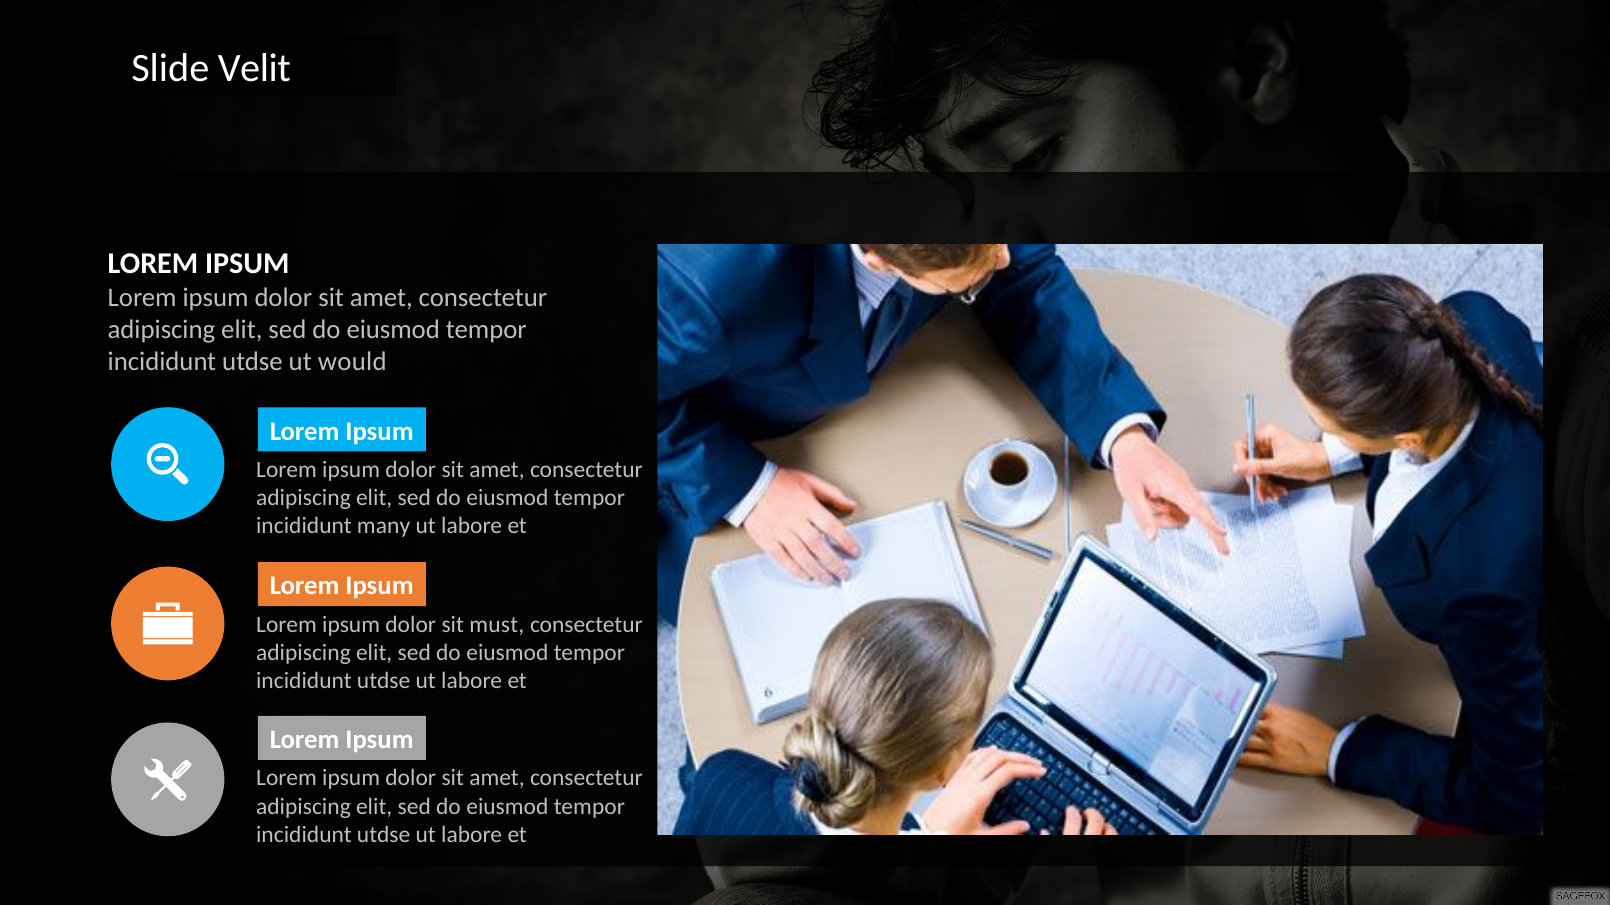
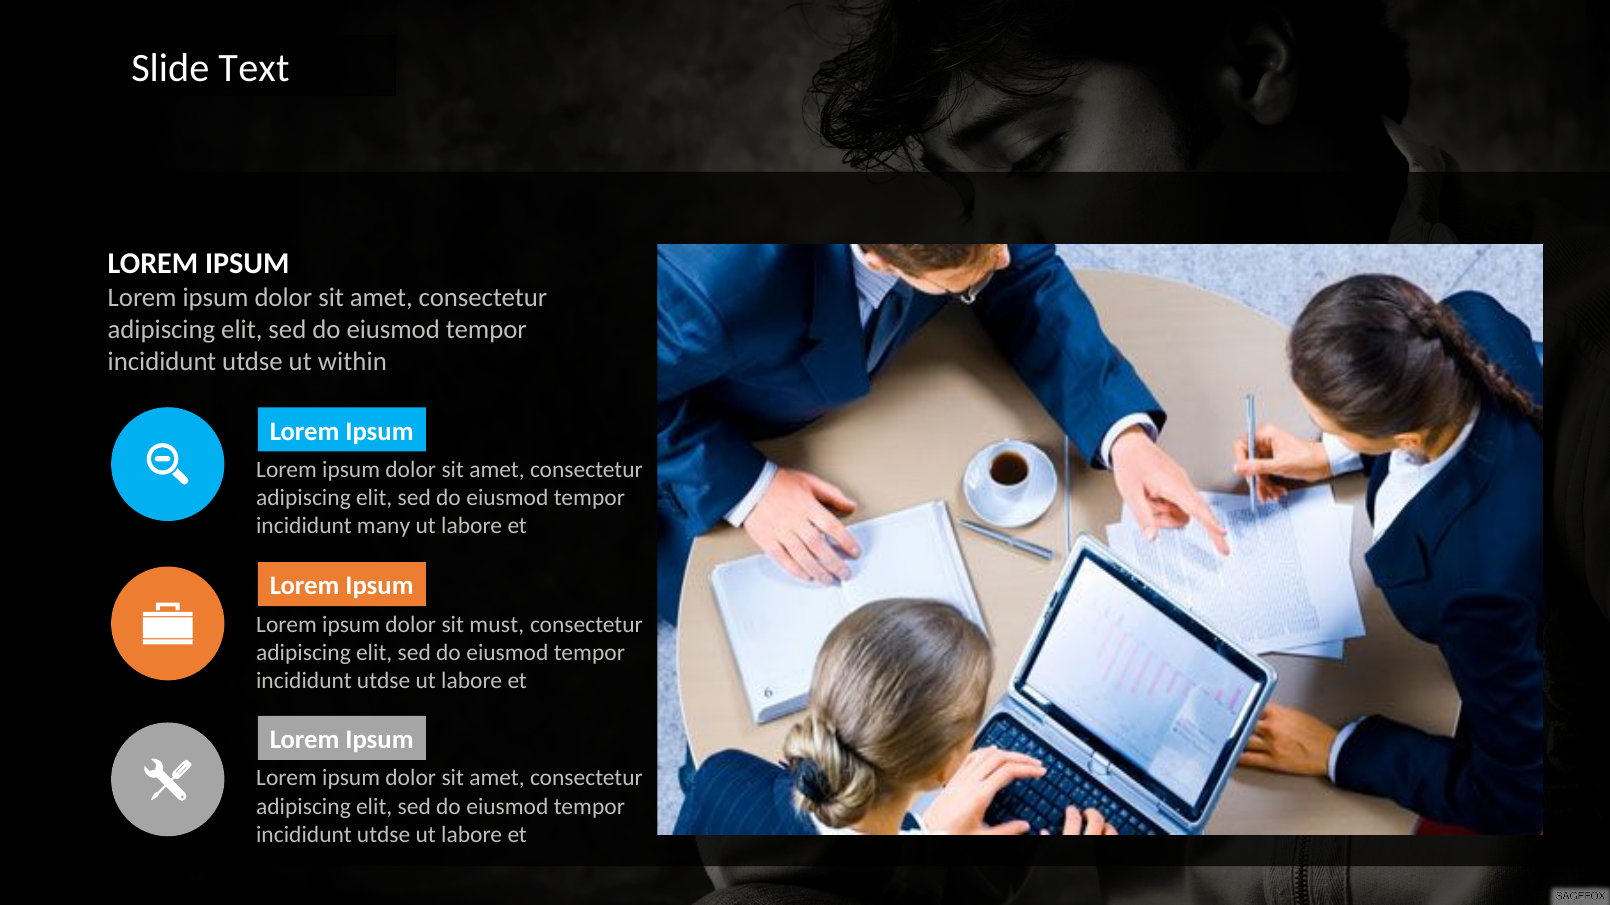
Velit: Velit -> Text
would: would -> within
